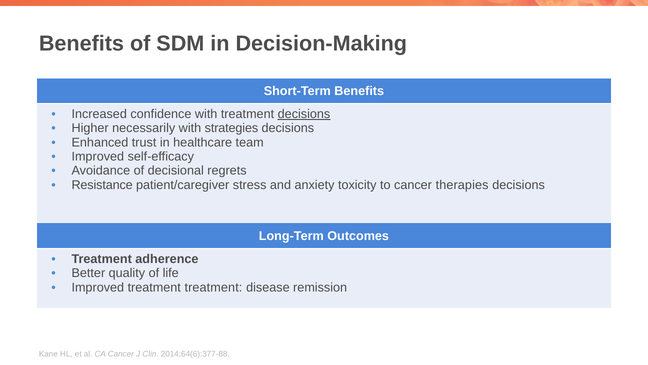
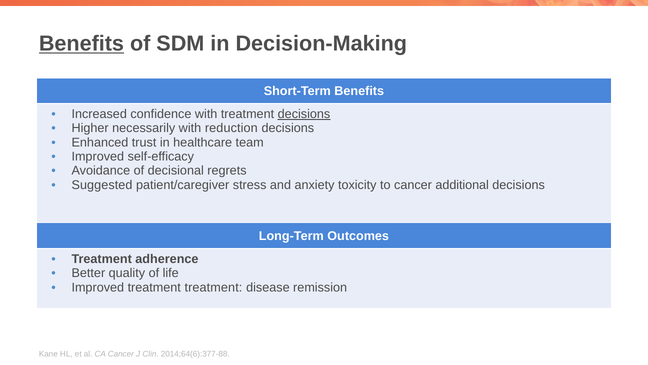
Benefits at (81, 44) underline: none -> present
strategies: strategies -> reduction
Resistance: Resistance -> Suggested
therapies: therapies -> additional
